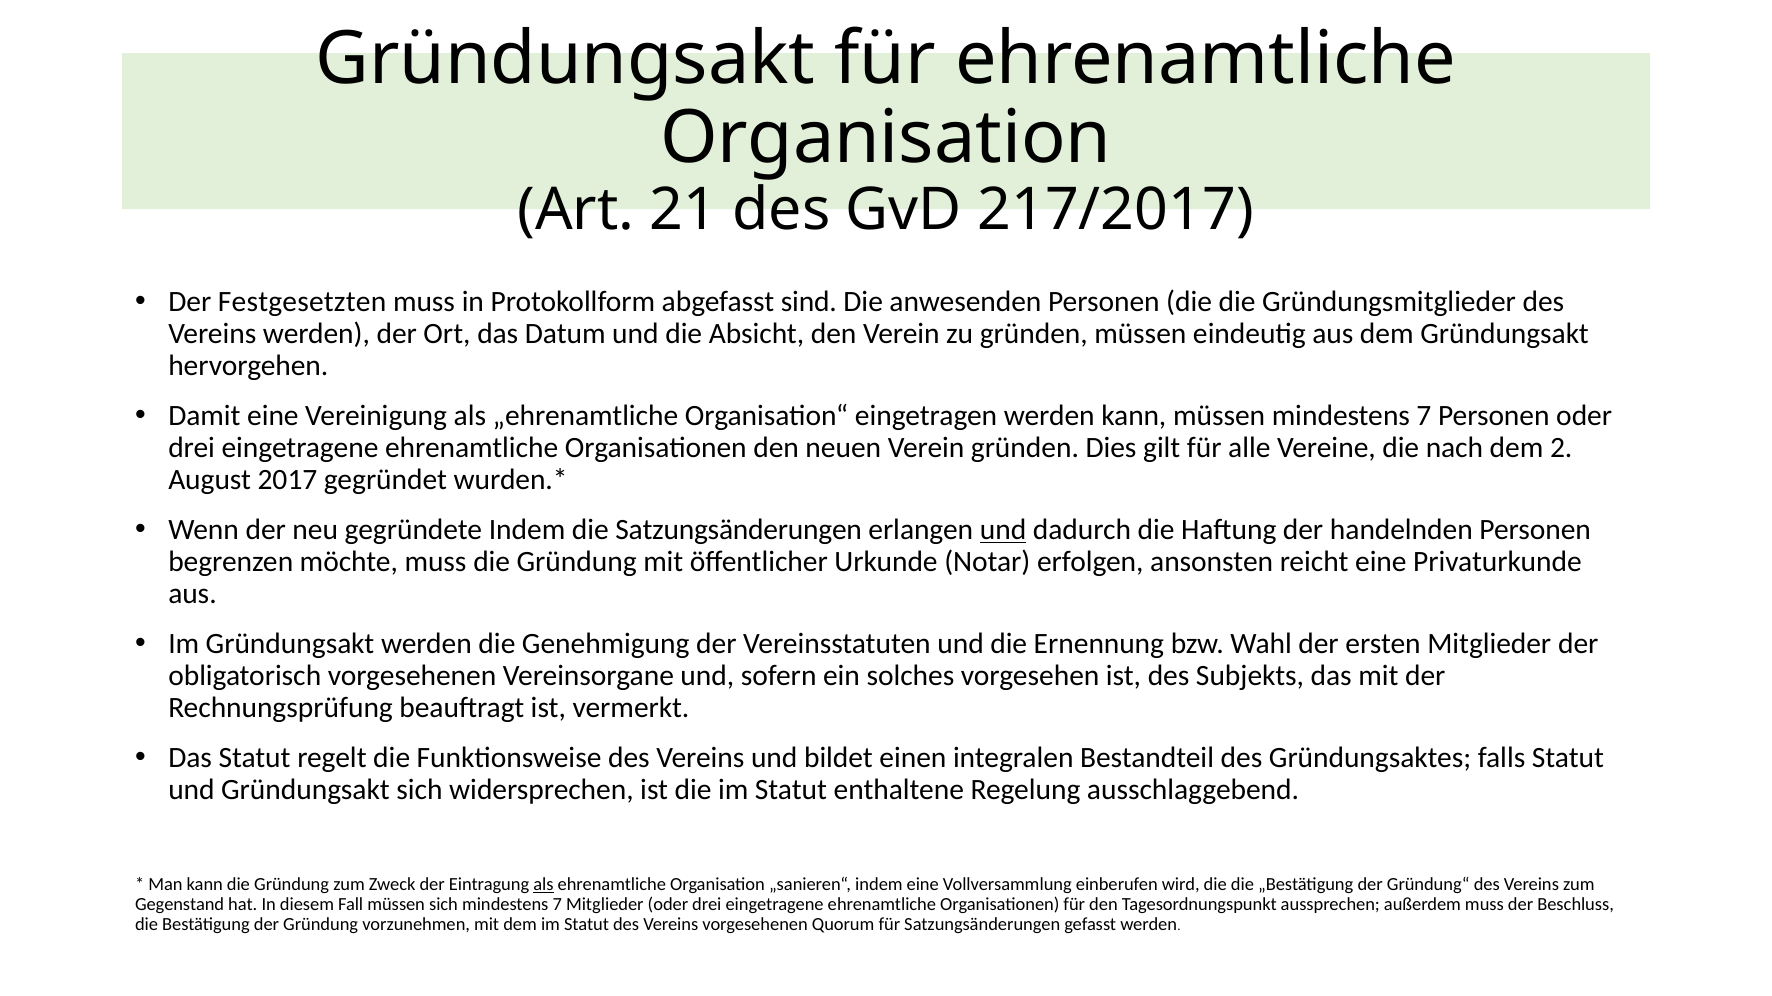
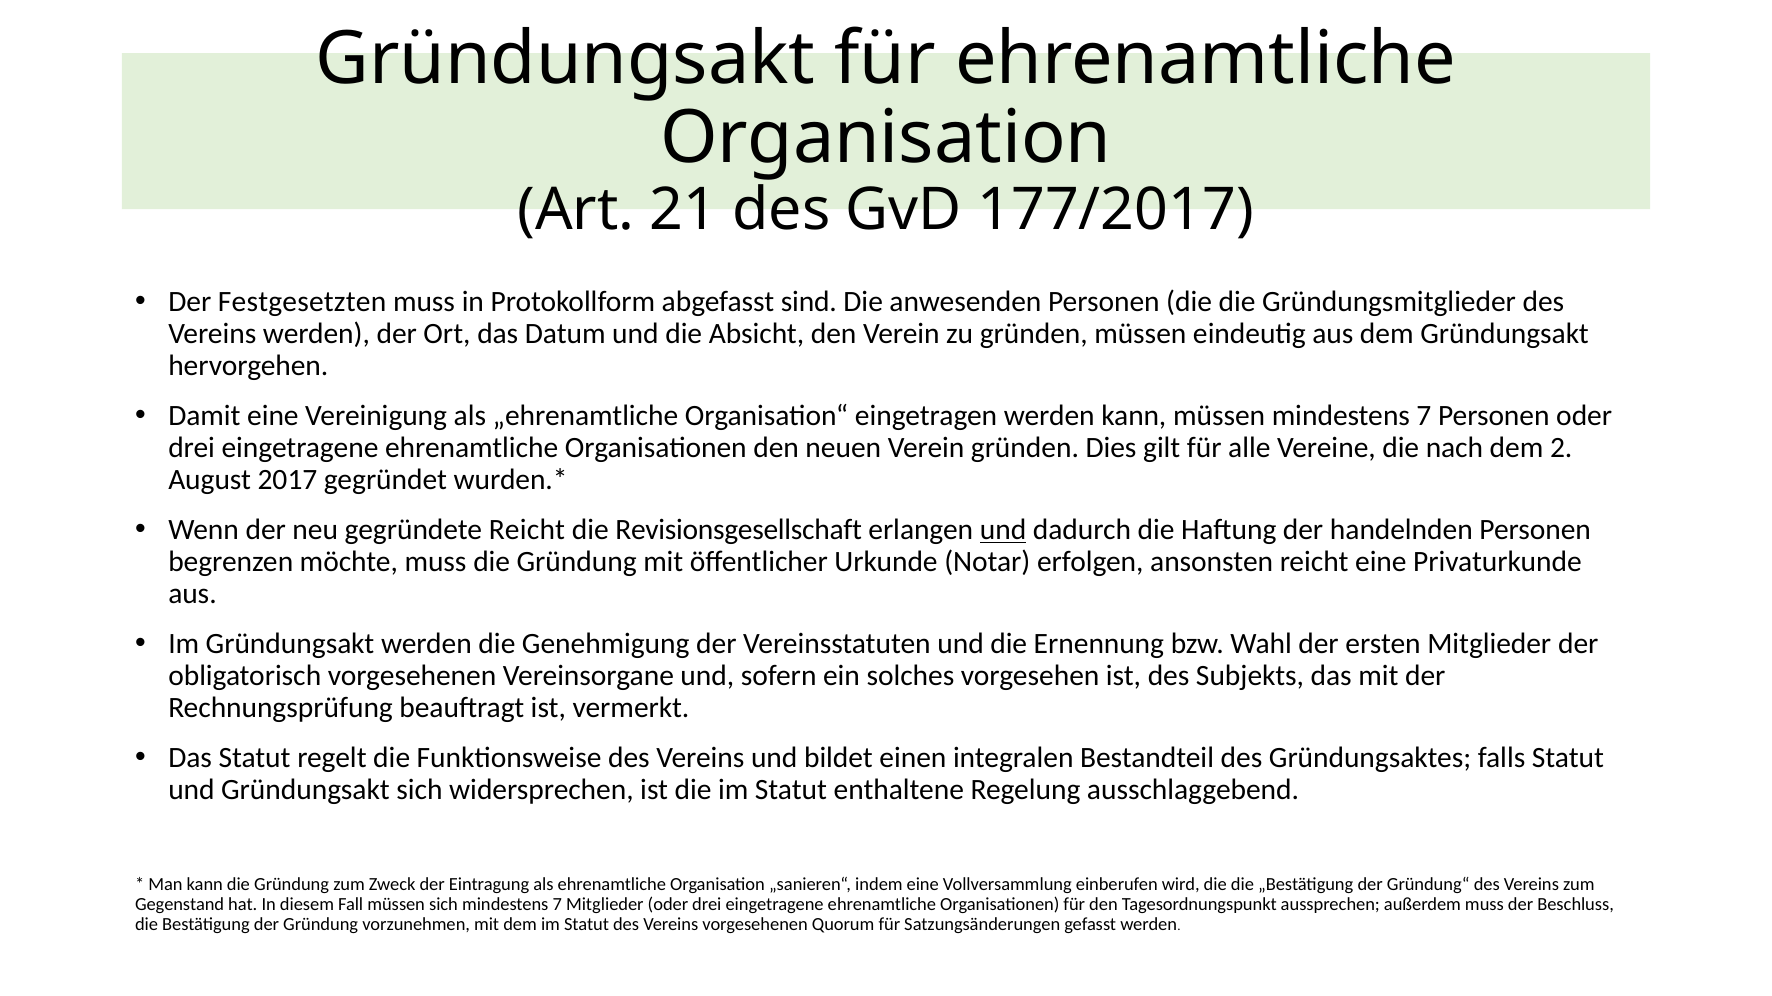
217/2017: 217/2017 -> 177/2017
gegründete Indem: Indem -> Reicht
die Satzungsänderungen: Satzungsänderungen -> Revisionsgesellschaft
als at (543, 885) underline: present -> none
